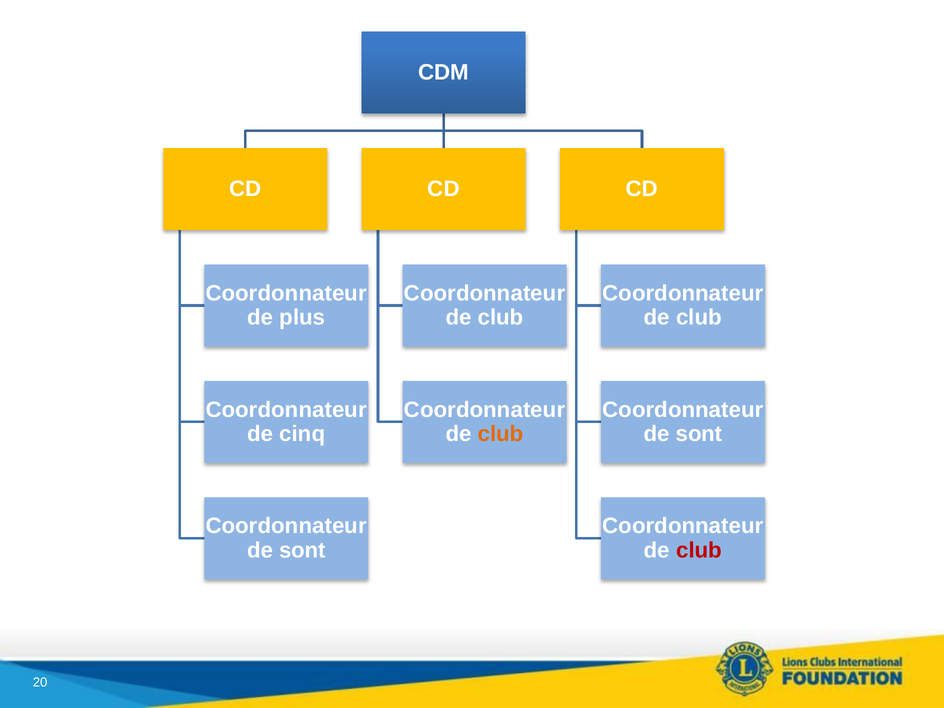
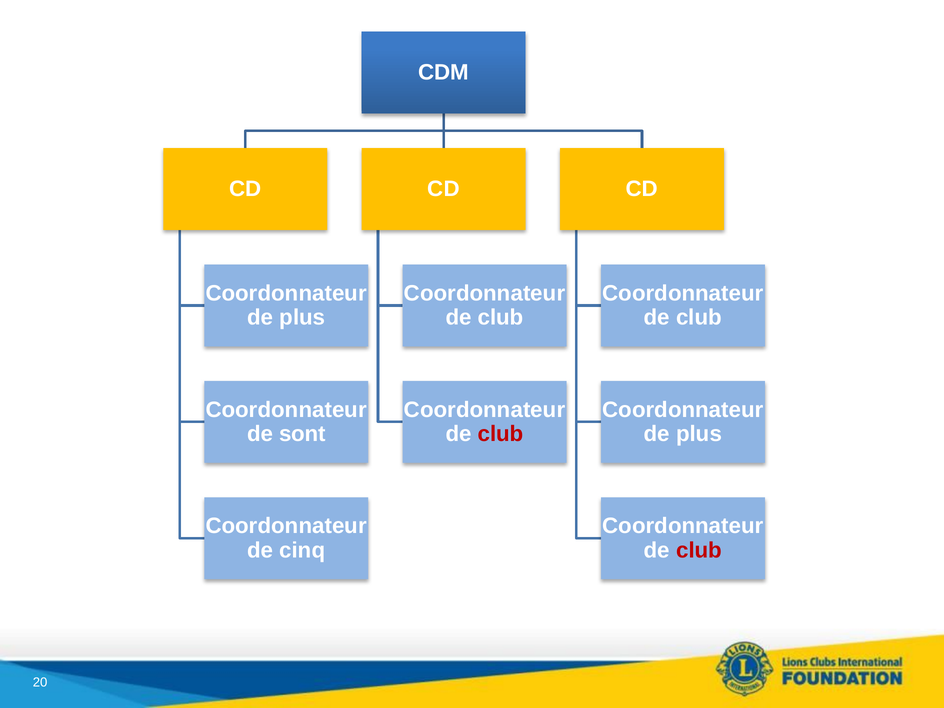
cinq: cinq -> sont
club at (501, 434) colour: orange -> red
sont at (699, 434): sont -> plus
sont at (302, 550): sont -> cinq
